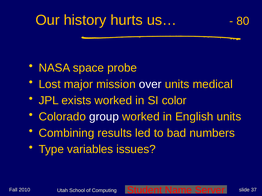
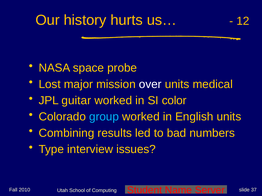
80: 80 -> 12
exists: exists -> guitar
group colour: white -> light blue
variables: variables -> interview
